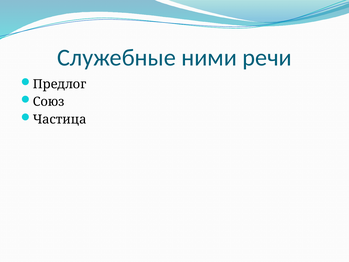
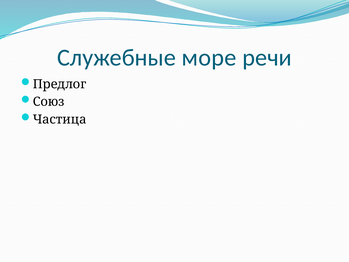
ними: ними -> море
